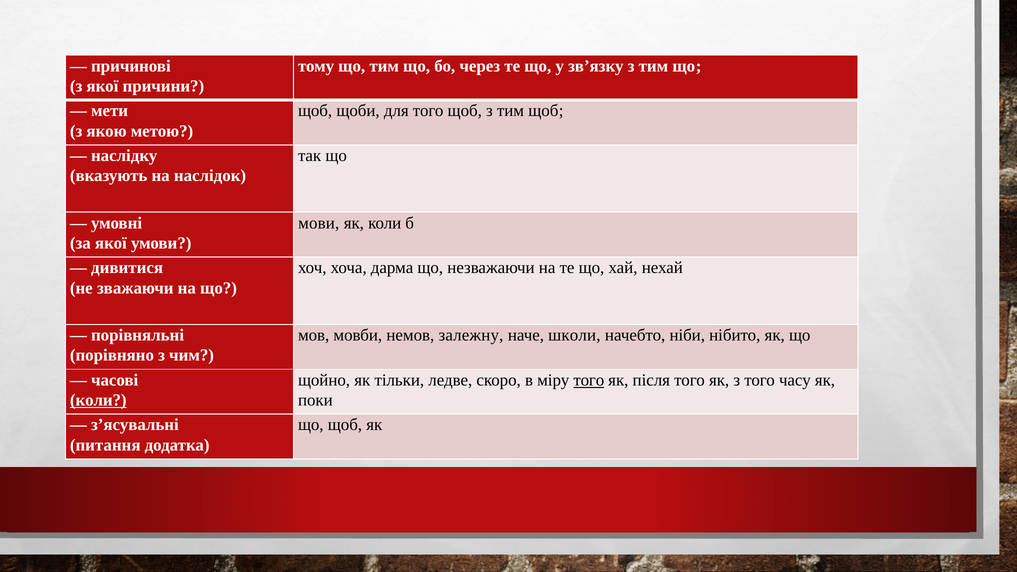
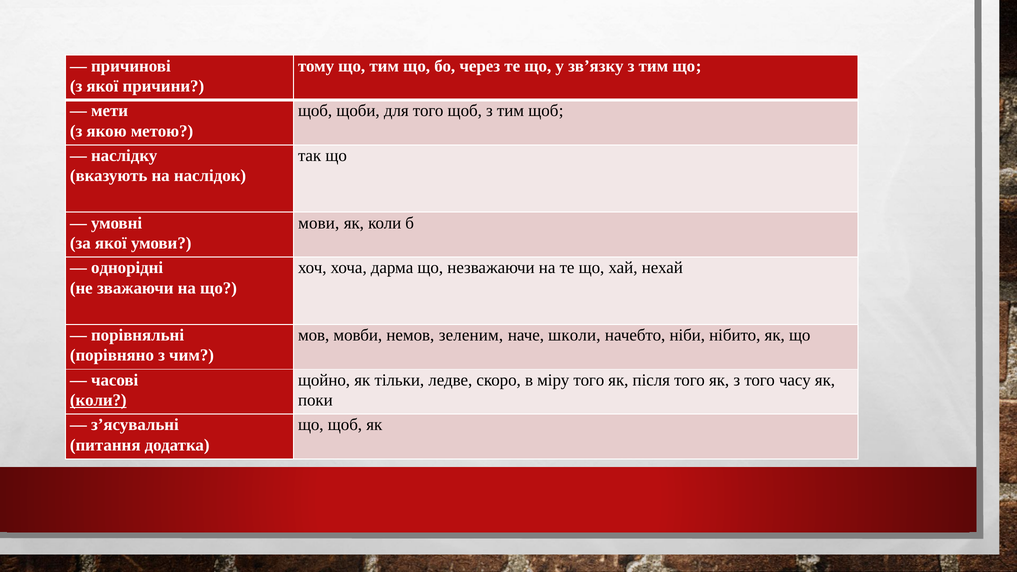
дивитися: дивитися -> однорідні
залежну: залежну -> зеленим
того at (589, 380) underline: present -> none
